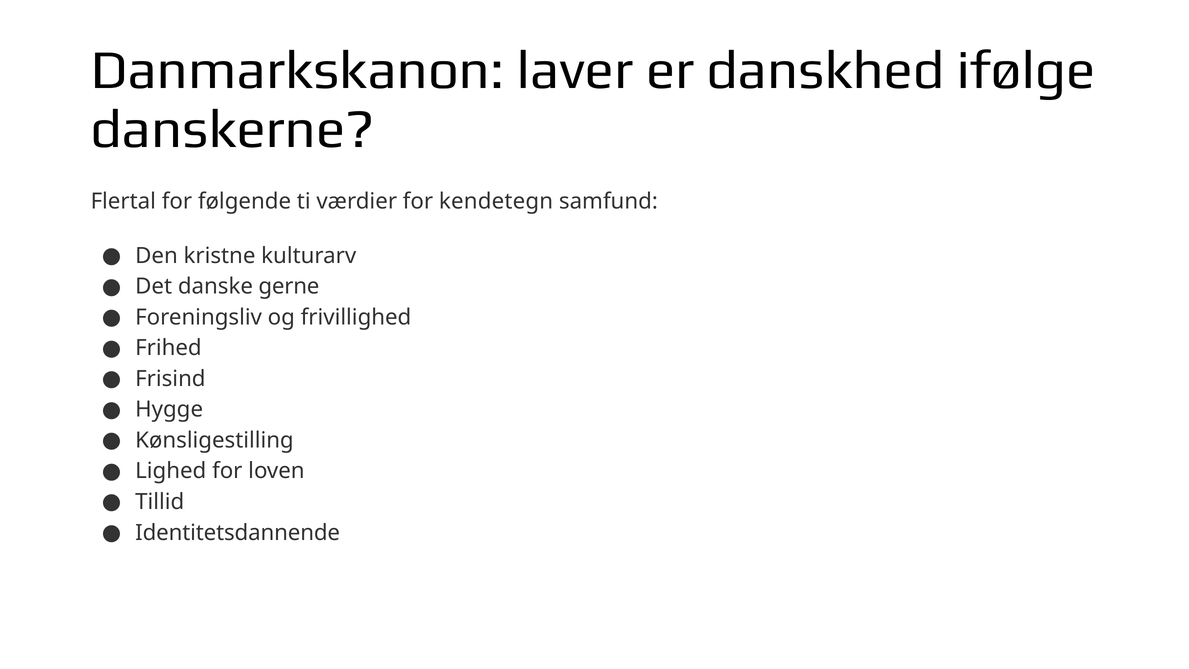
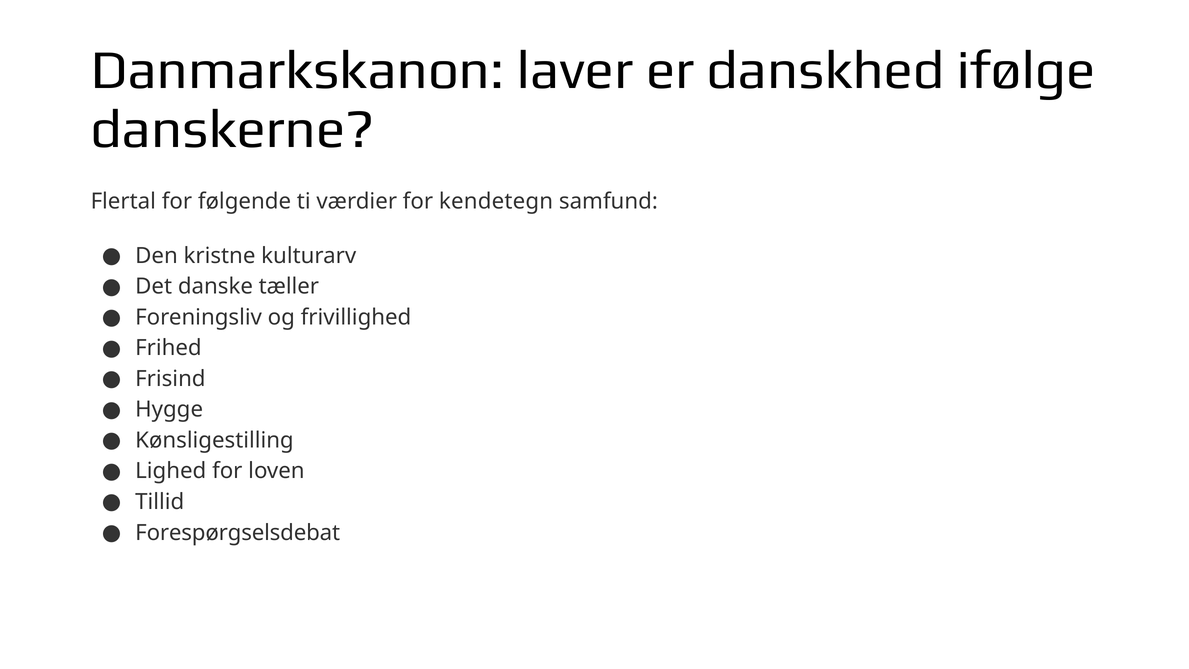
gerne: gerne -> tæller
Identitetsdannende: Identitetsdannende -> Forespørgselsdebat
